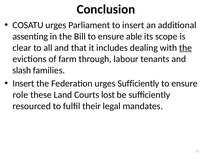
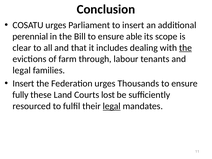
assenting: assenting -> perennial
slash at (22, 70): slash -> legal
urges Sufficiently: Sufficiently -> Thousands
role: role -> fully
legal at (112, 106) underline: none -> present
